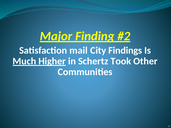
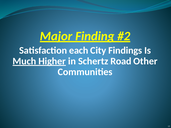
mail: mail -> each
Took: Took -> Road
